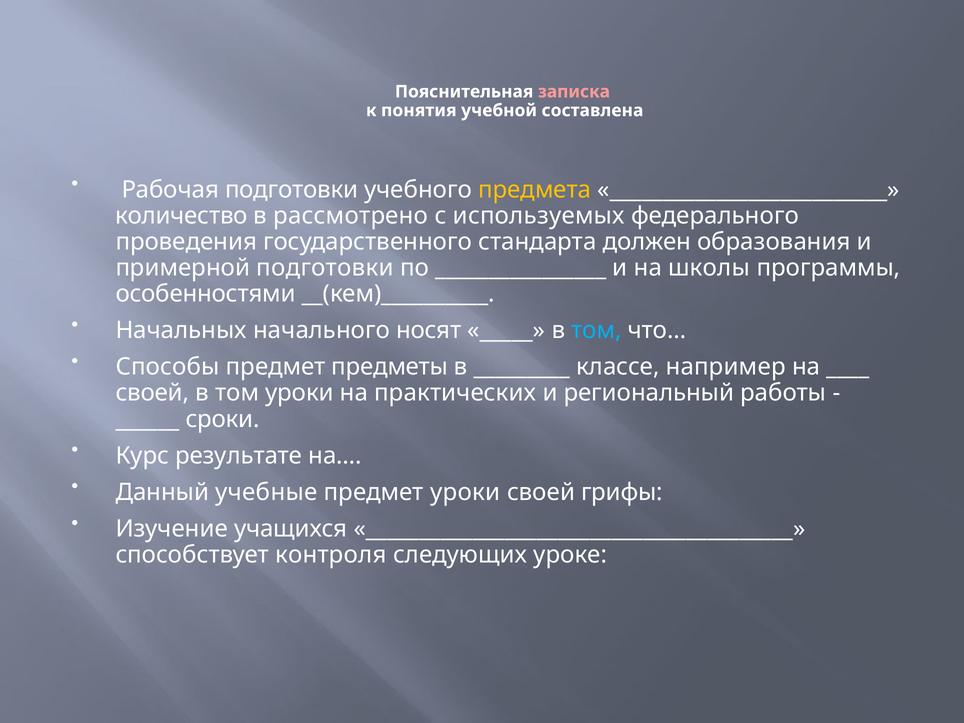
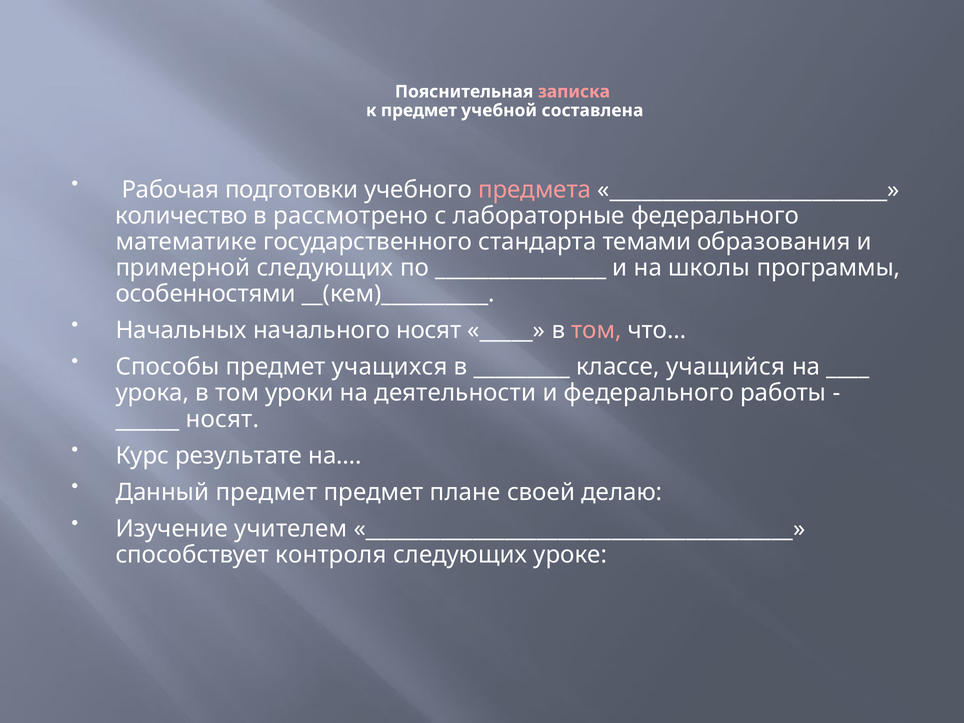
к понятия: понятия -> предмет
предмета colour: yellow -> pink
используемых: используемых -> лабораторные
проведения: проведения -> математике
должен: должен -> темами
примерной подготовки: подготовки -> следующих
том at (597, 330) colour: light blue -> pink
предметы: предметы -> учащихся
например: например -> учащийся
своей at (152, 393): своей -> урока
практических: практических -> деятельности
и региональный: региональный -> федерального
сроки at (223, 419): сроки -> носят
Данный учебные: учебные -> предмет
предмет уроки: уроки -> плане
грифы: грифы -> делаю
учащихся: учащихся -> учителем
